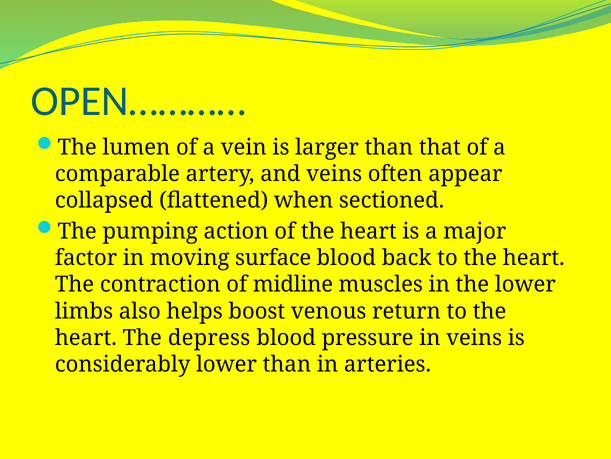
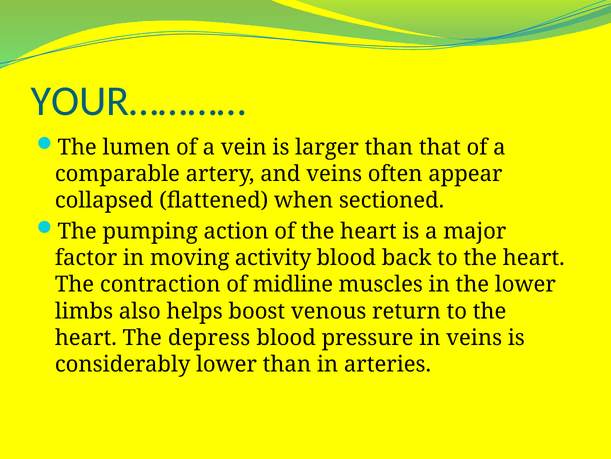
OPEN…………: OPEN………… -> YOUR…………
surface: surface -> activity
